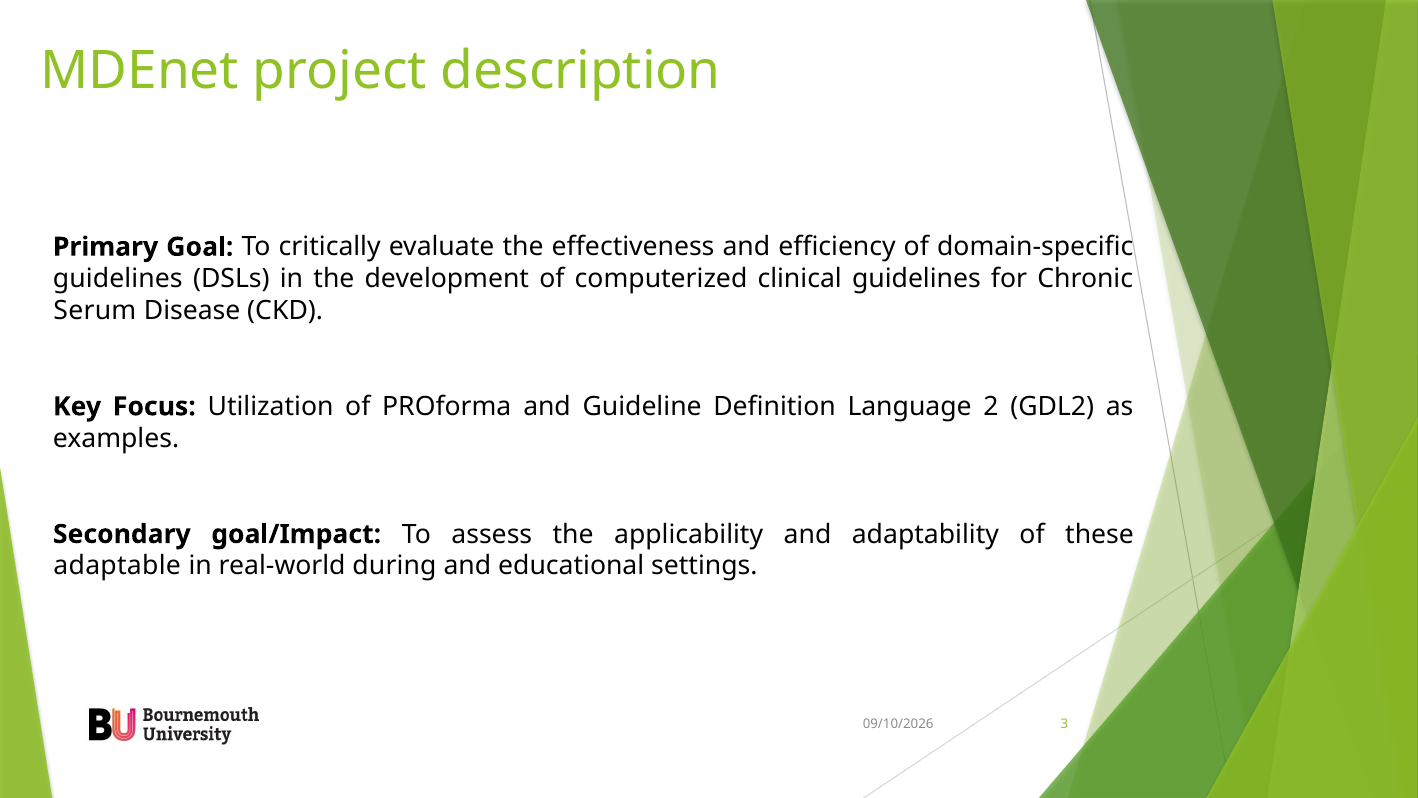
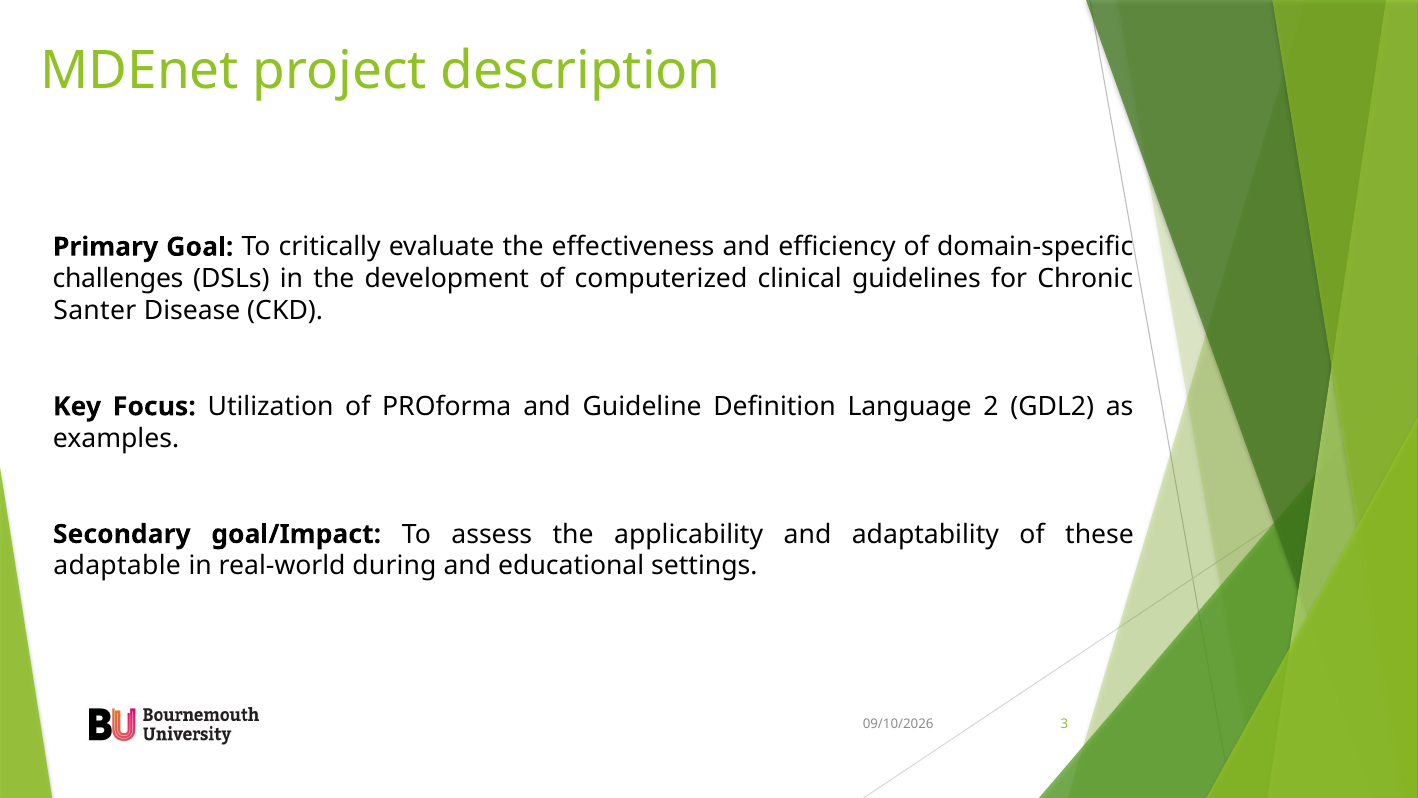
guidelines at (118, 279): guidelines -> challenges
Serum: Serum -> Santer
